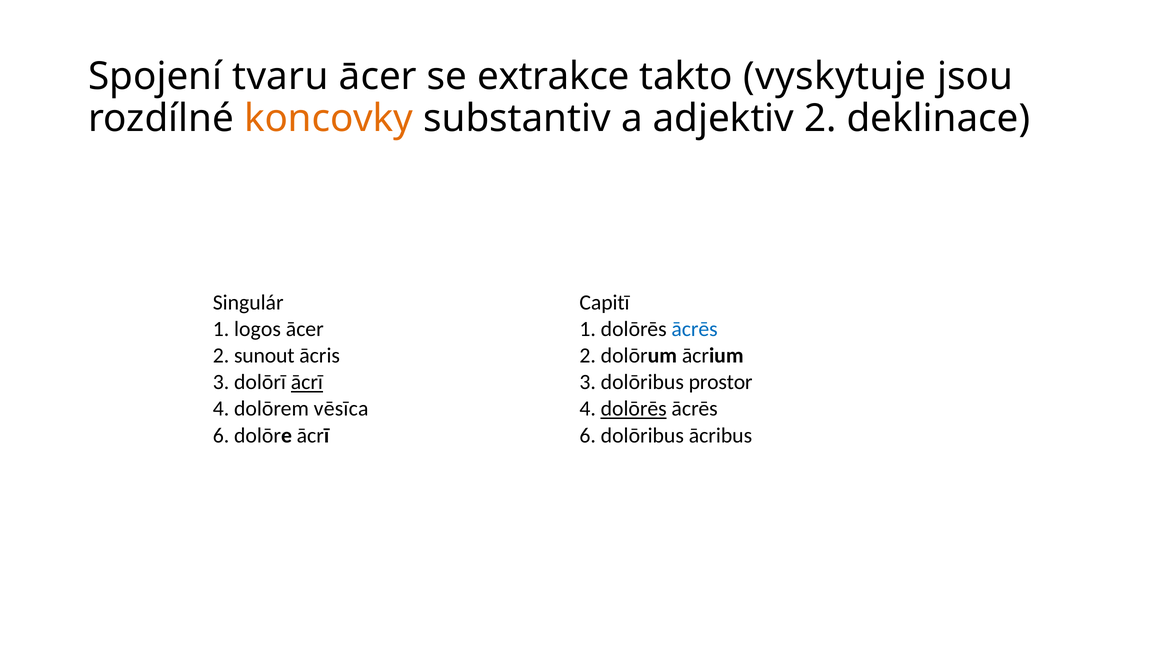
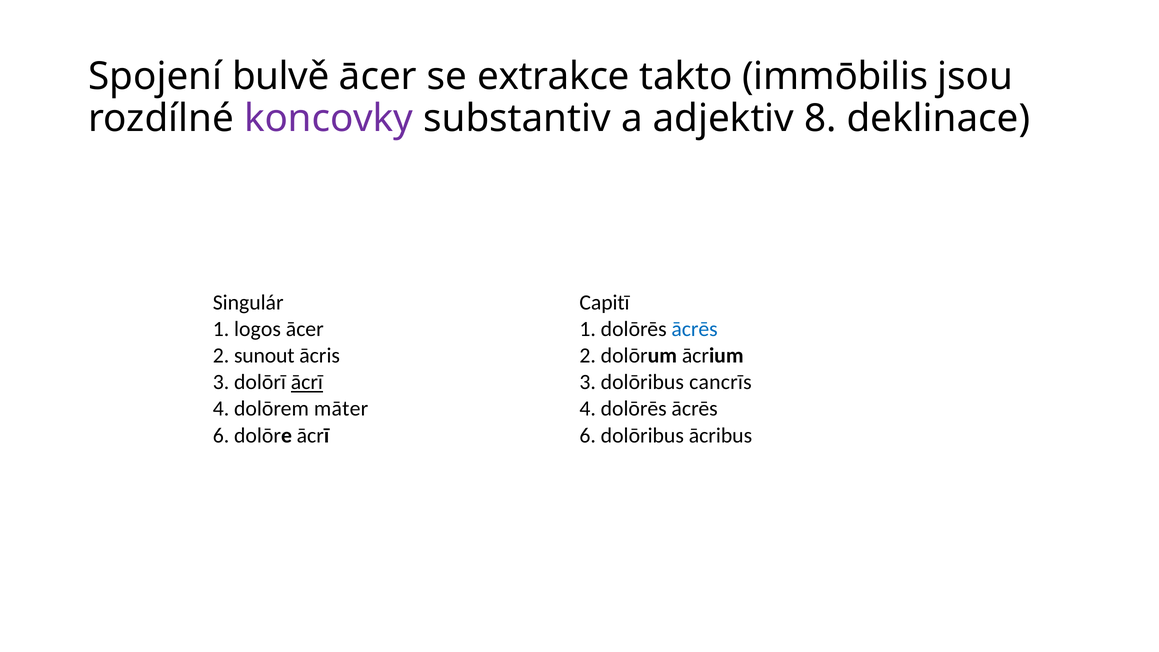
tvaru: tvaru -> bulvě
vyskytuje: vyskytuje -> immōbilis
koncovky colour: orange -> purple
adjektiv 2: 2 -> 8
prostor: prostor -> cancrīs
vēsīca: vēsīca -> māter
dolōrēs at (634, 409) underline: present -> none
